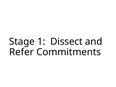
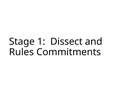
Refer: Refer -> Rules
